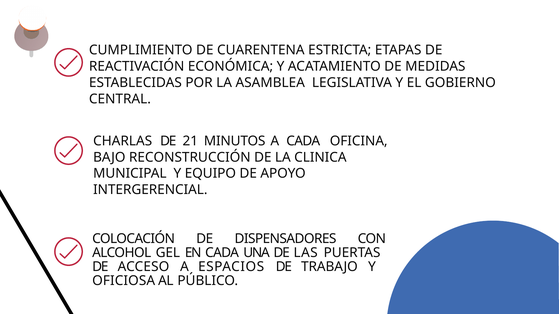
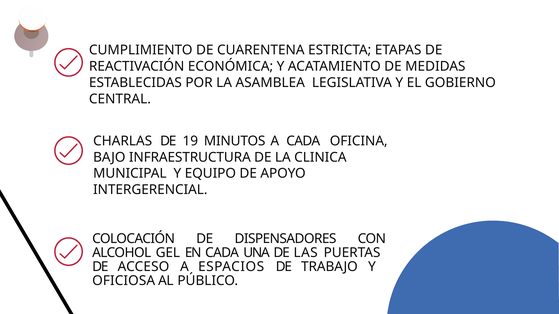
21: 21 -> 19
RECONSTRUCCIÓN: RECONSTRUCCIÓN -> INFRAESTRUCTURA
